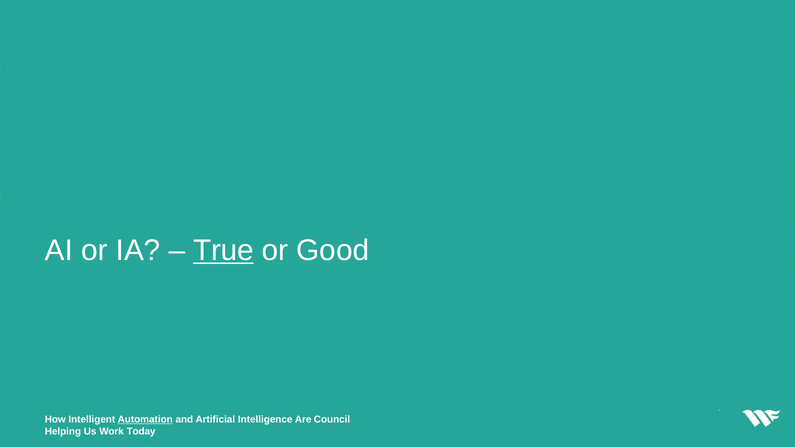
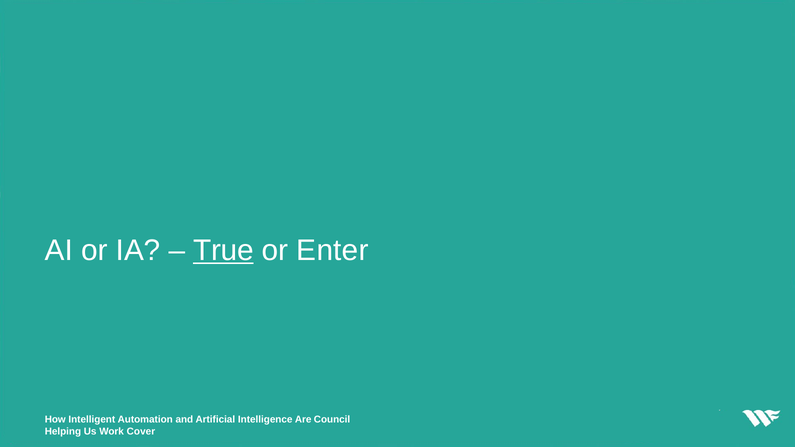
Good: Good -> Enter
Automation underline: present -> none
Today: Today -> Cover
